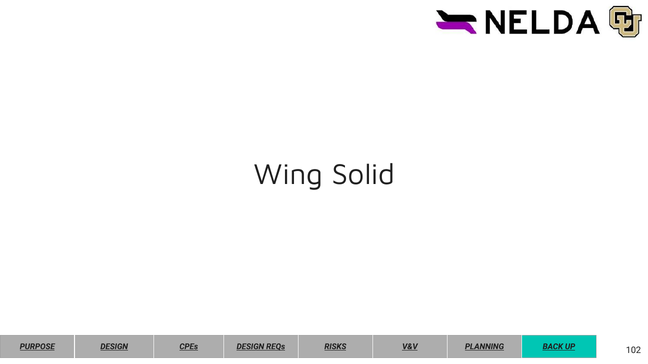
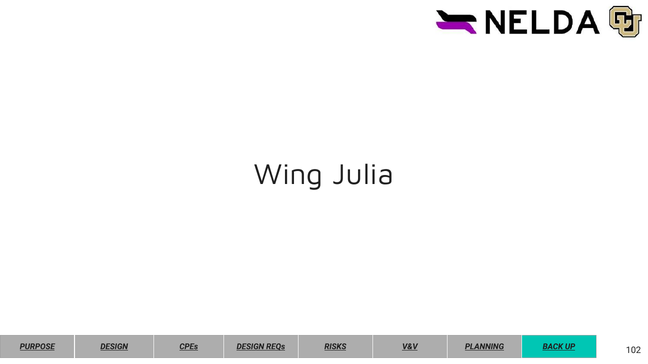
Solid: Solid -> Julia
